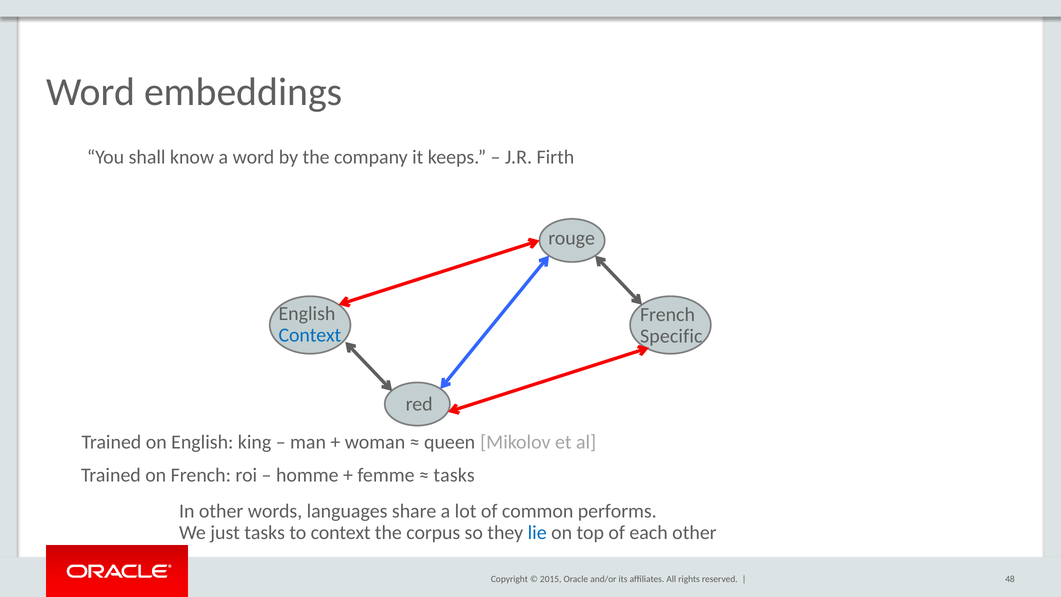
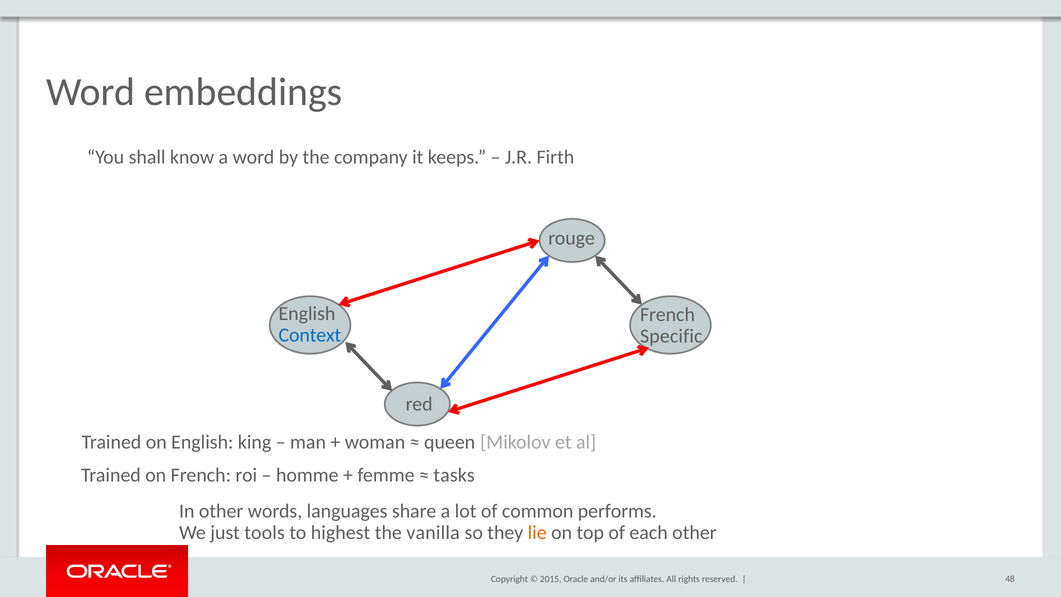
just tasks: tasks -> tools
to context: context -> highest
corpus: corpus -> vanilla
lie colour: blue -> orange
